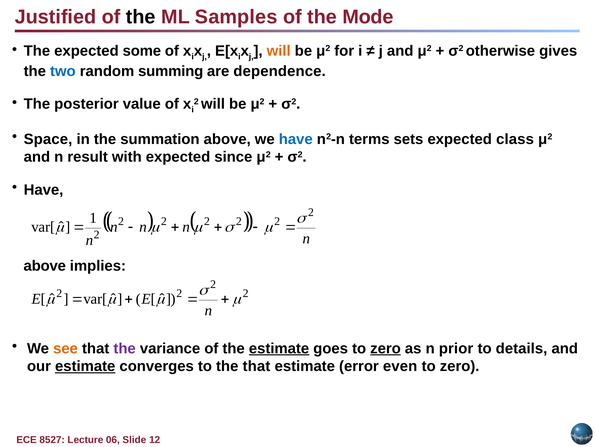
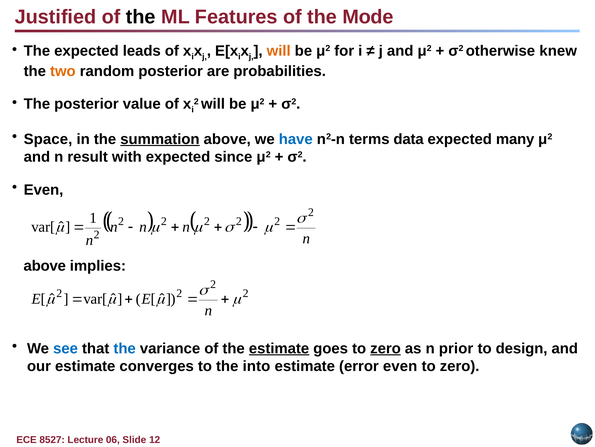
Samples: Samples -> Features
some: some -> leads
gives: gives -> knew
two colour: blue -> orange
random summing: summing -> posterior
dependence: dependence -> probabilities
summation underline: none -> present
sets: sets -> data
class: class -> many
Have at (44, 189): Have -> Even
see colour: orange -> blue
the at (125, 348) colour: purple -> blue
details: details -> design
estimate at (85, 366) underline: present -> none
the that: that -> into
